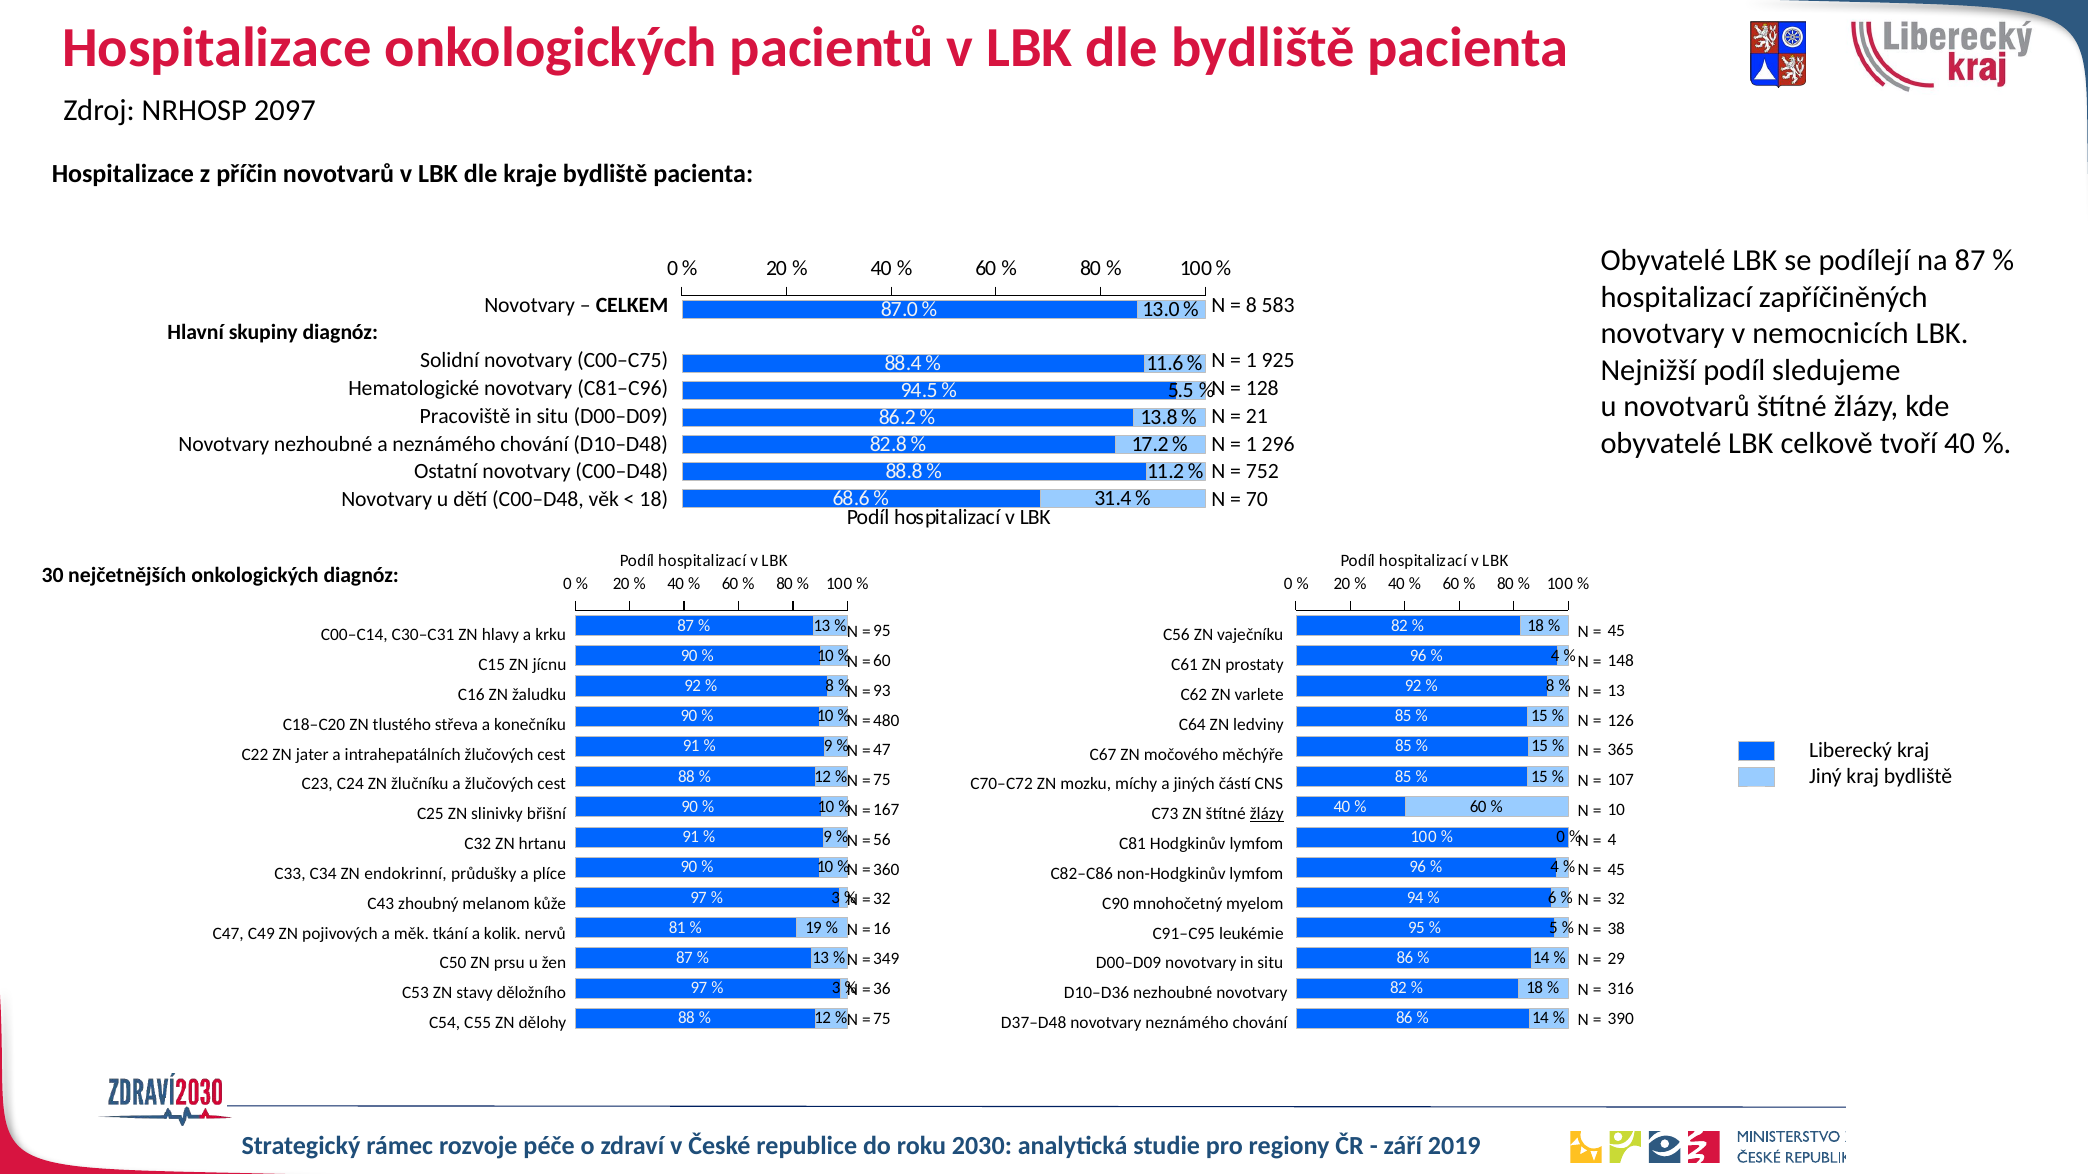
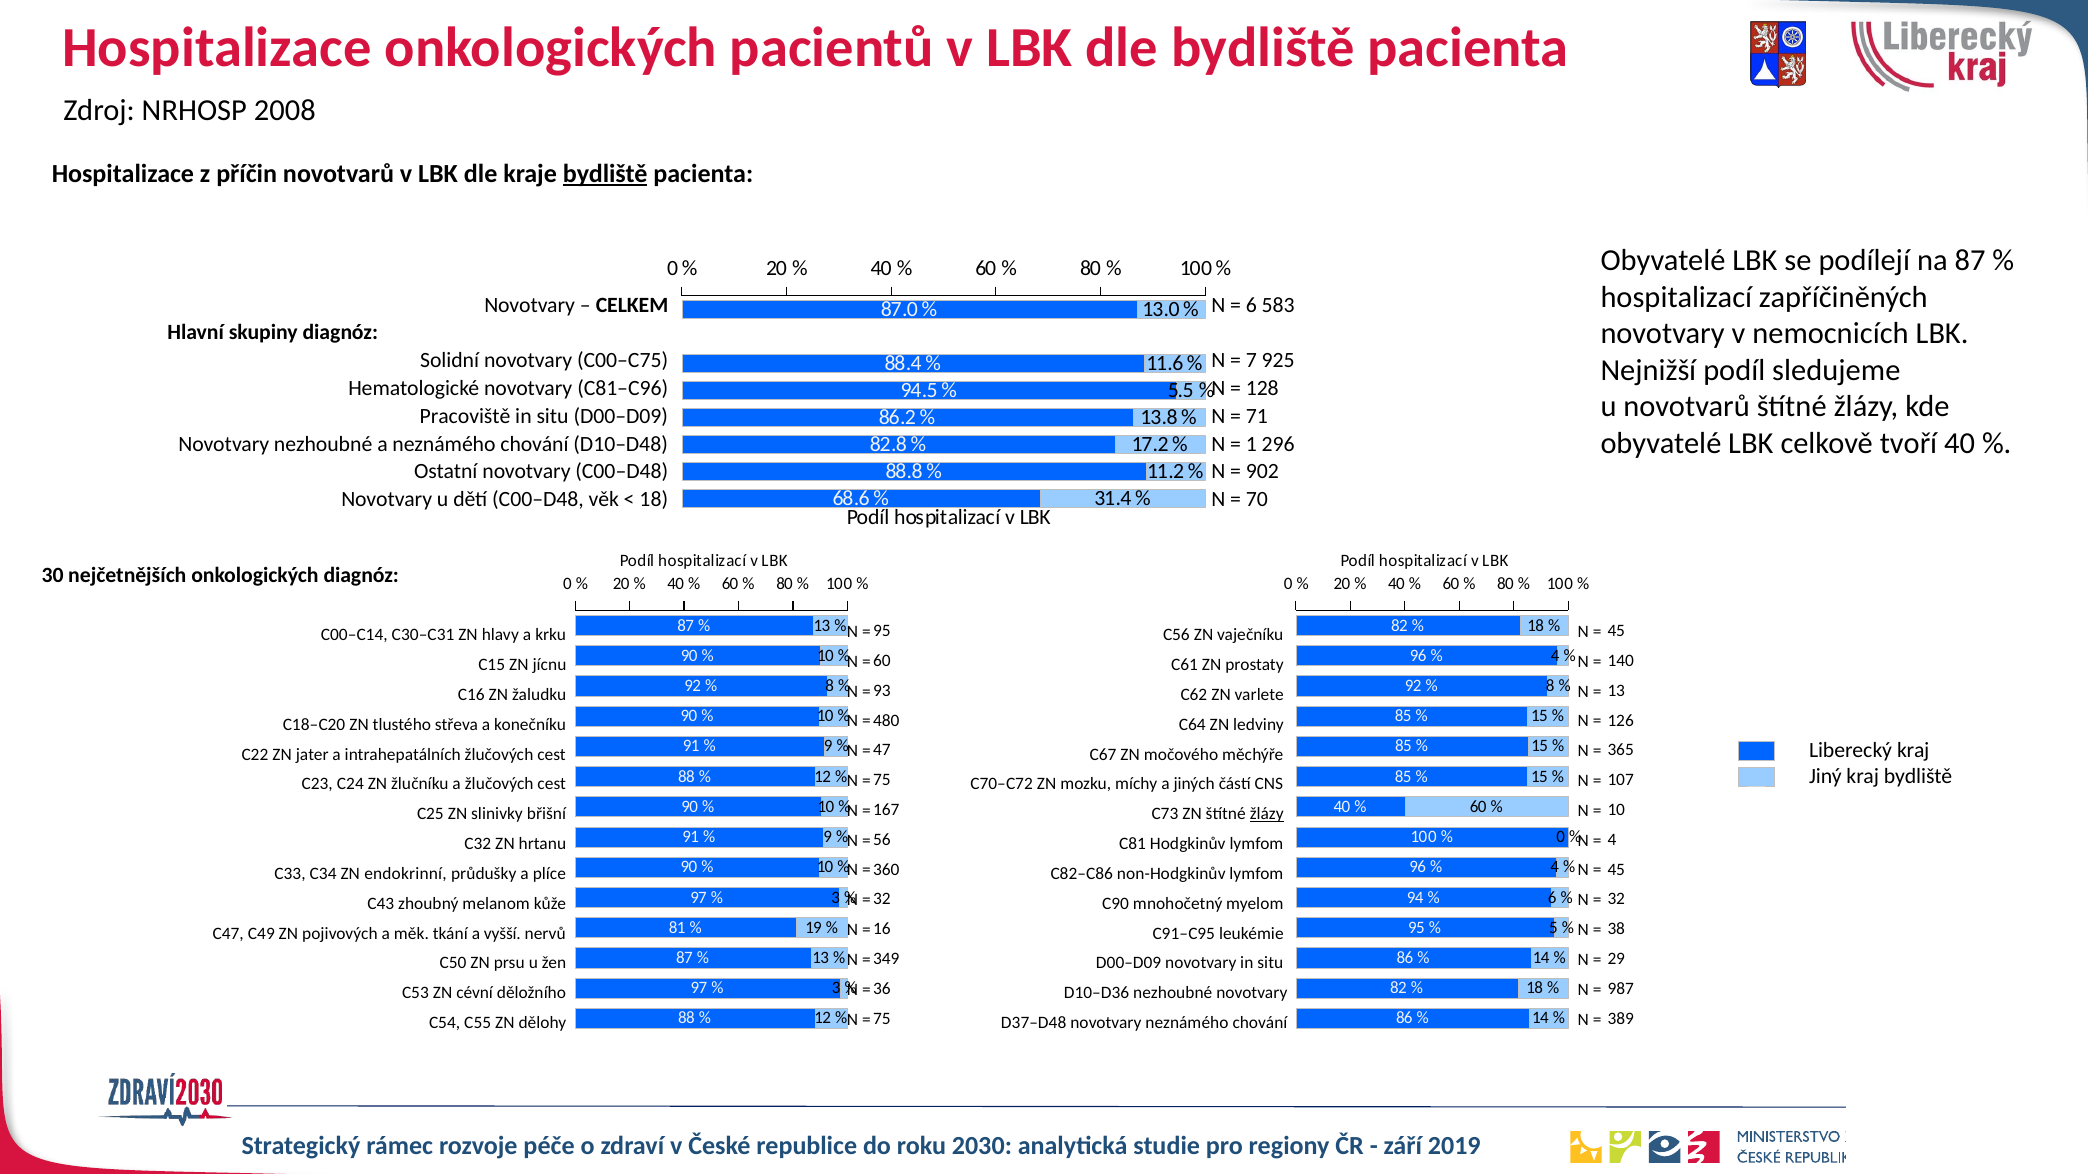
2097: 2097 -> 2008
bydliště at (605, 174) underline: none -> present
8 at (1251, 305): 8 -> 6
1 at (1251, 361): 1 -> 7
21: 21 -> 71
752: 752 -> 902
148: 148 -> 140
kolik: kolik -> vyšší
stavy: stavy -> cévní
316: 316 -> 987
390: 390 -> 389
